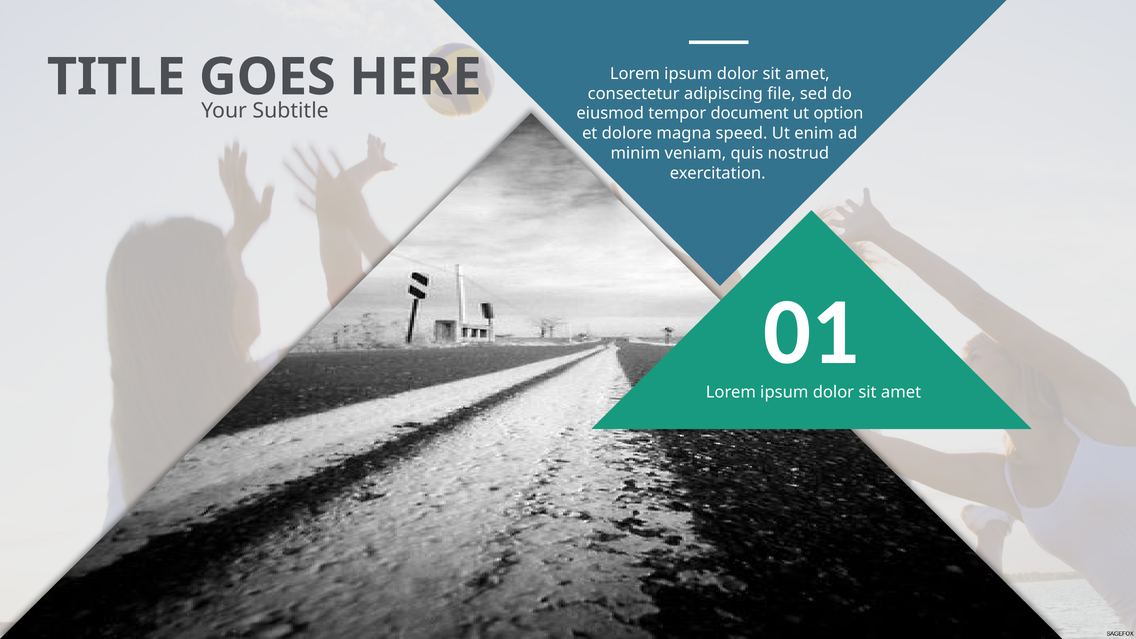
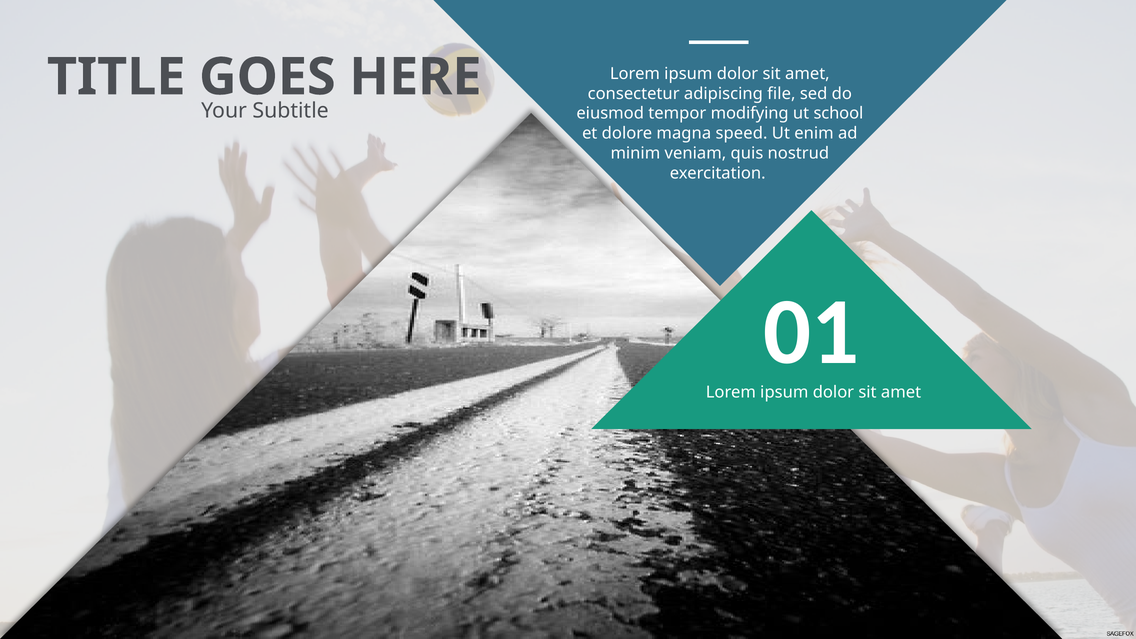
document: document -> modifying
option: option -> school
